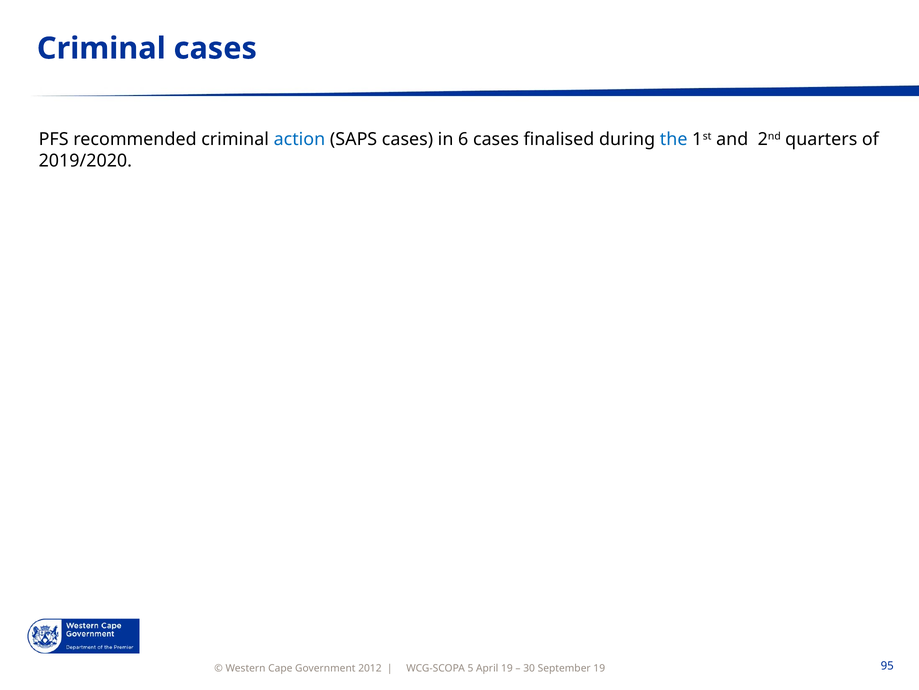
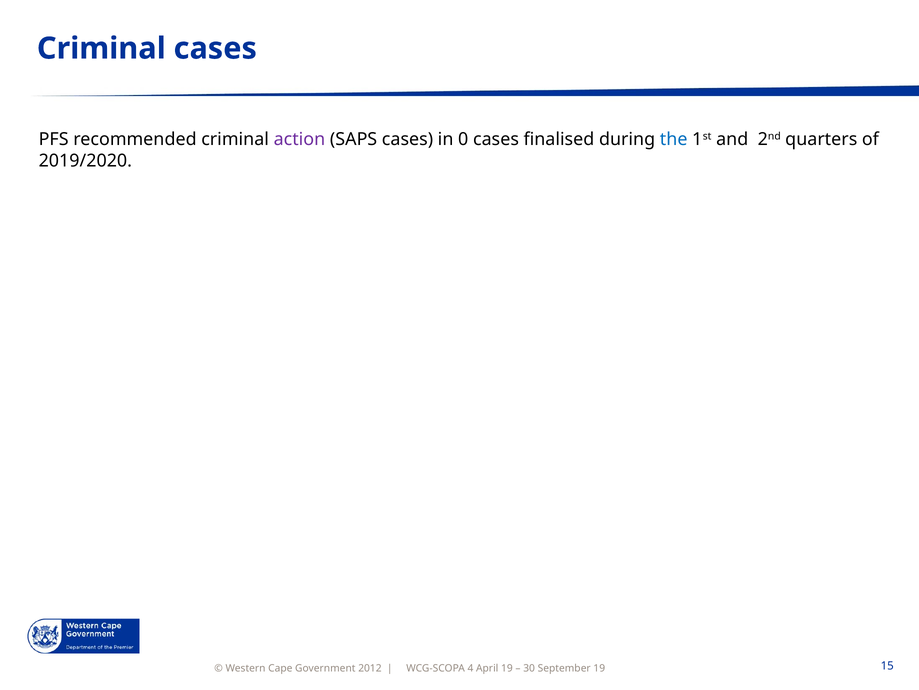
action colour: blue -> purple
6: 6 -> 0
5: 5 -> 4
95: 95 -> 15
